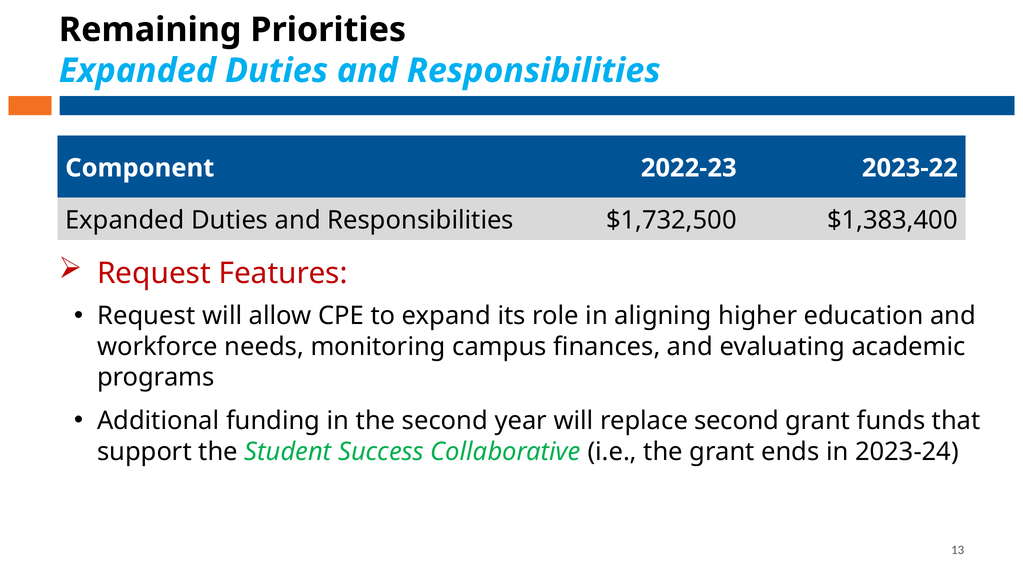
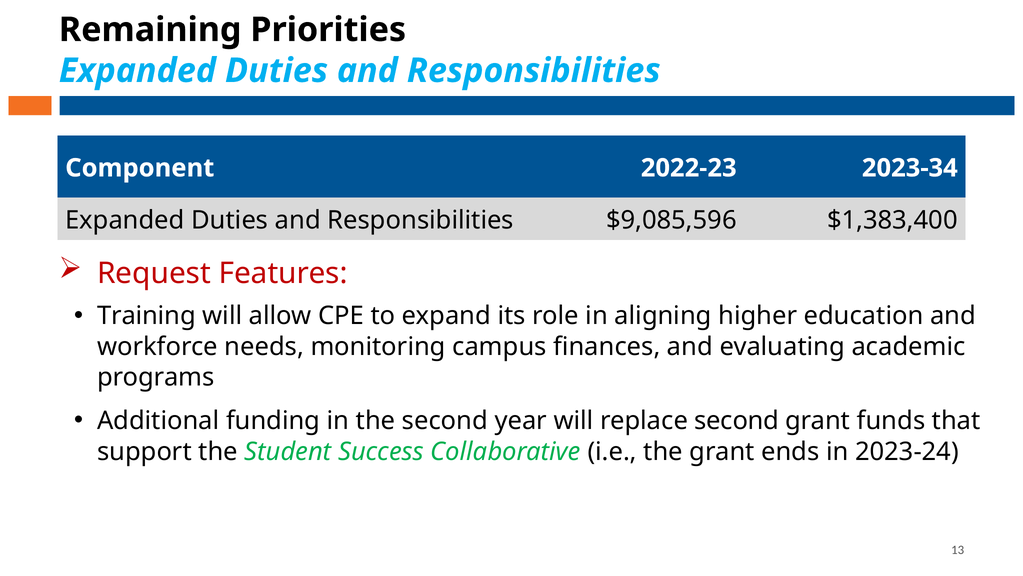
2023-22: 2023-22 -> 2023-34
$1,732,500: $1,732,500 -> $9,085,596
Request at (146, 316): Request -> Training
